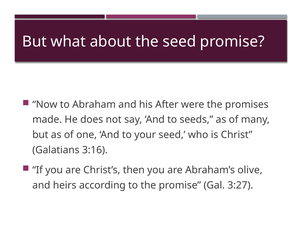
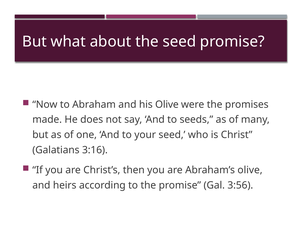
his After: After -> Olive
3:27: 3:27 -> 3:56
